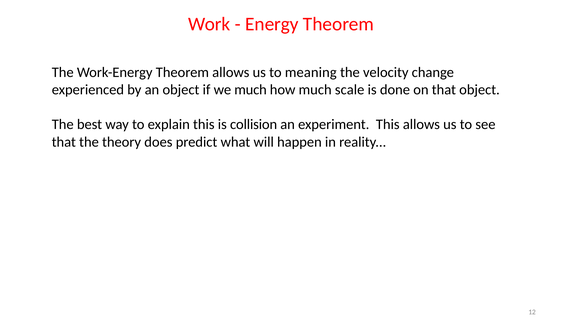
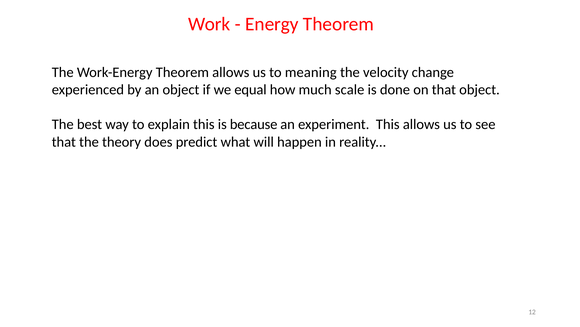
we much: much -> equal
collision: collision -> because
